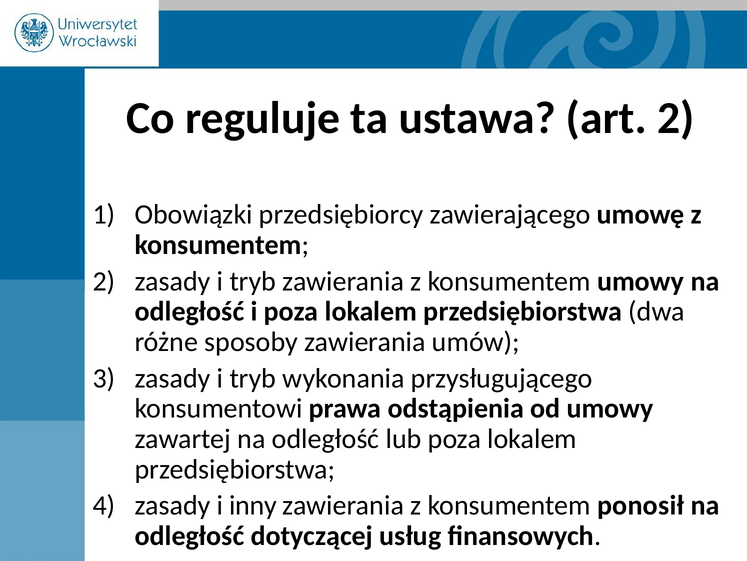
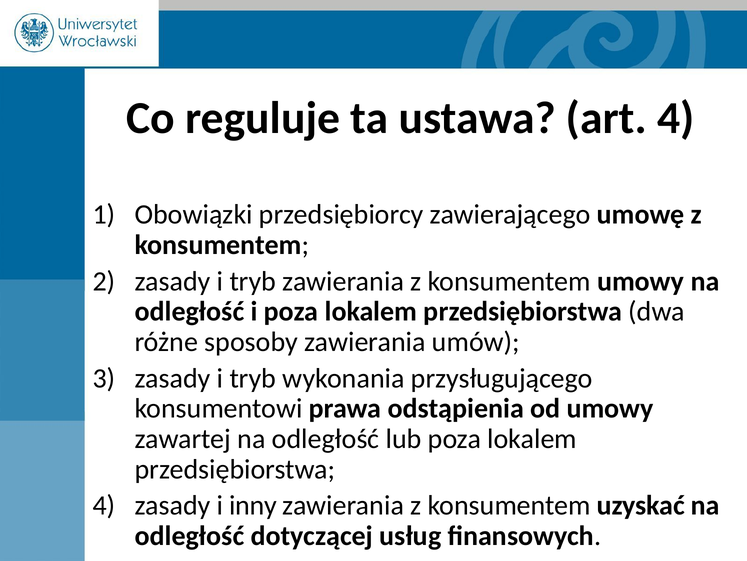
art 2: 2 -> 4
ponosił: ponosił -> uzyskać
